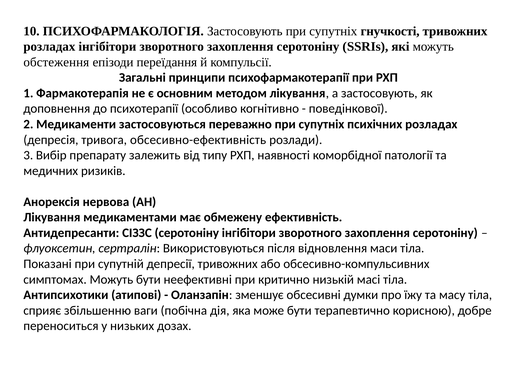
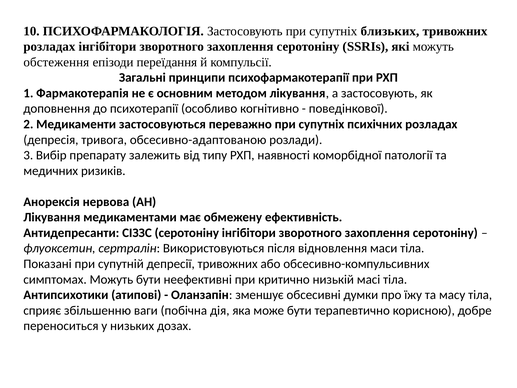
гнучкості: гнучкості -> близьких
обсесивно-ефективність: обсесивно-ефективність -> обсесивно-адаптованою
